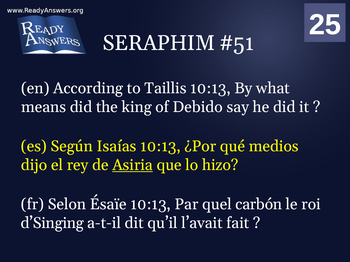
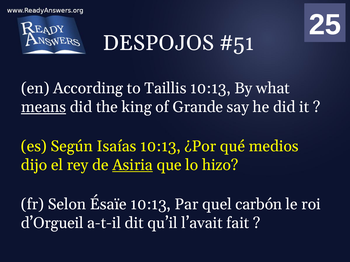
SERAPHIM: SERAPHIM -> DESPOJOS
means underline: none -> present
Debido: Debido -> Grande
d’Singing: d’Singing -> d’Orgueil
